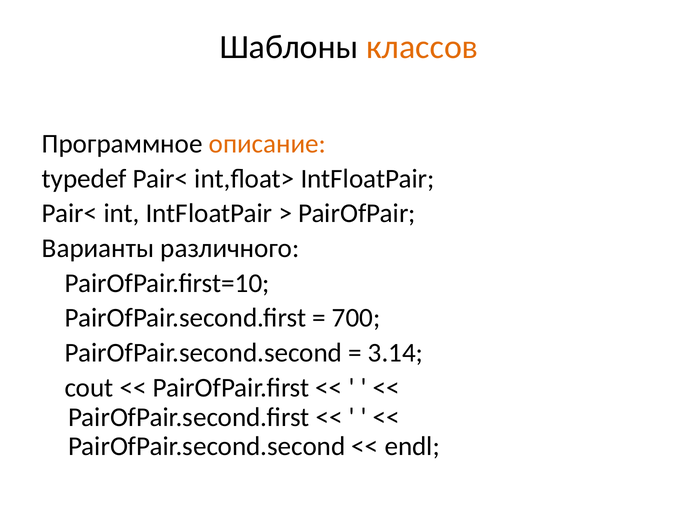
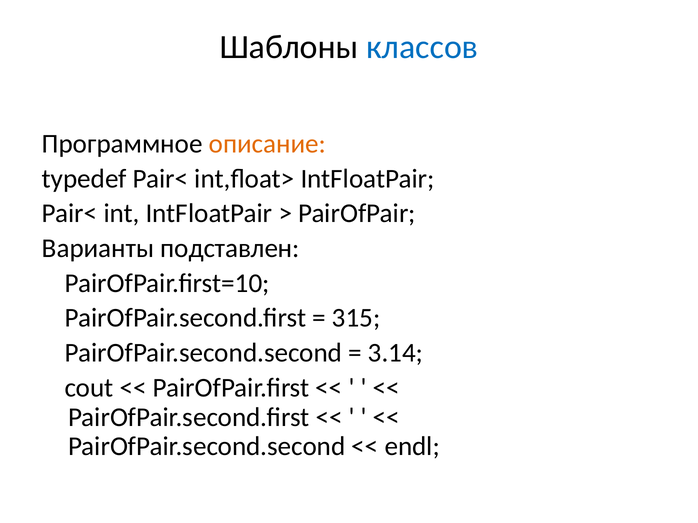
классов colour: orange -> blue
различного: различного -> подставлен
700: 700 -> 315
